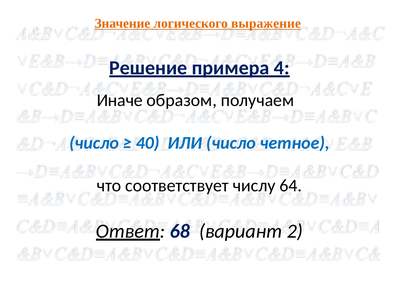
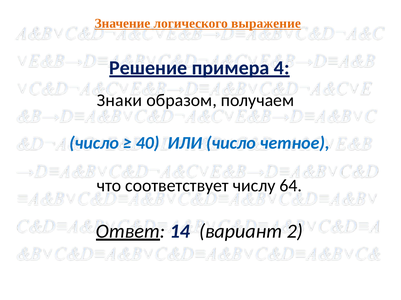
Иначе: Иначе -> Знаки
68: 68 -> 14
